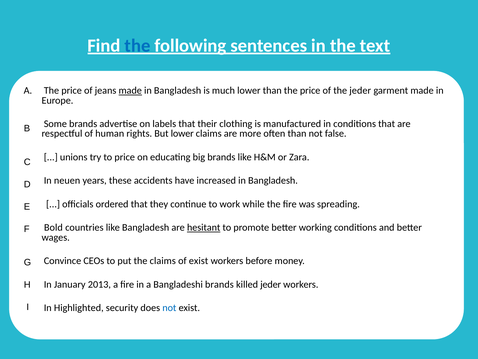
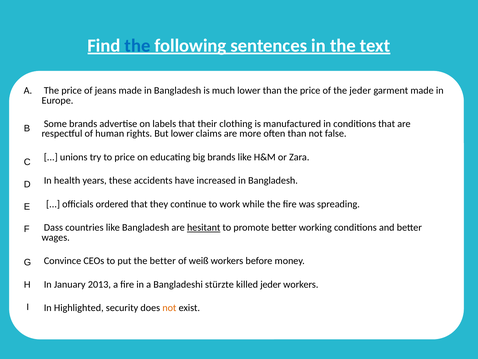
made at (130, 90) underline: present -> none
neuen: neuen -> health
Bold: Bold -> Dass
the claims: claims -> better
of exist: exist -> weiß
Bangladeshi brands: brands -> stürzte
not at (169, 307) colour: blue -> orange
